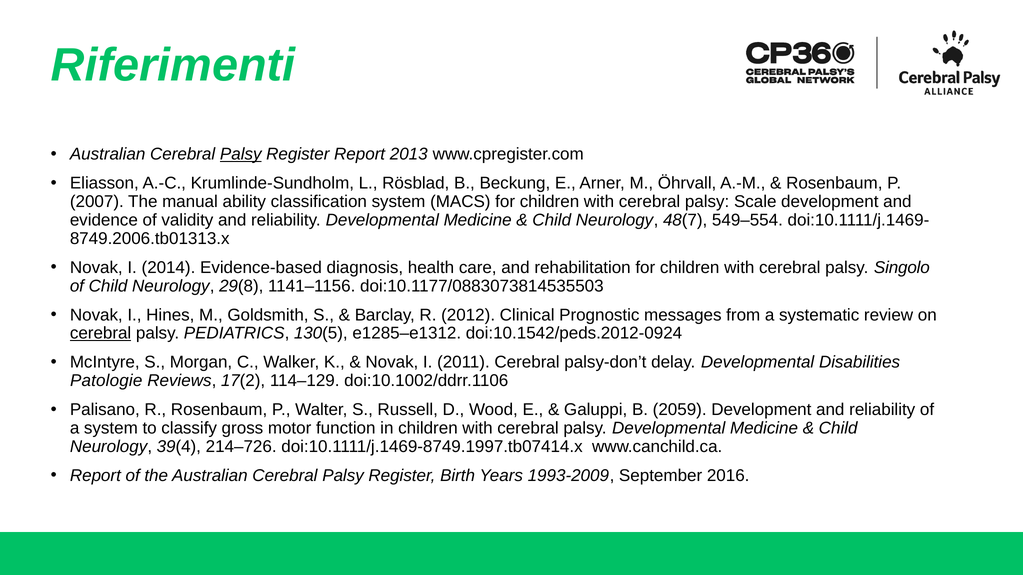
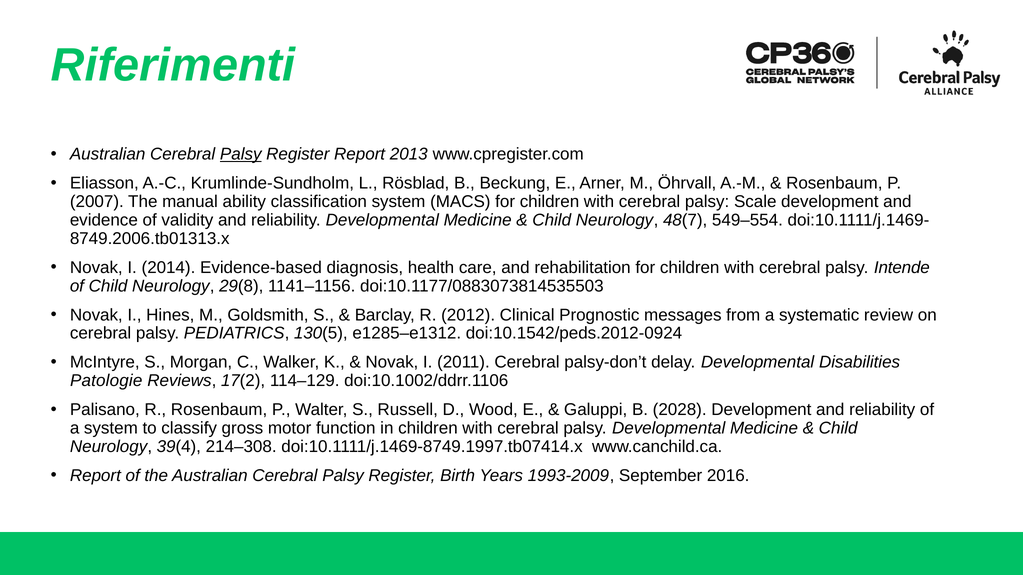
Singolo: Singolo -> Intende
cerebral at (101, 334) underline: present -> none
2059: 2059 -> 2028
214–726: 214–726 -> 214–308
